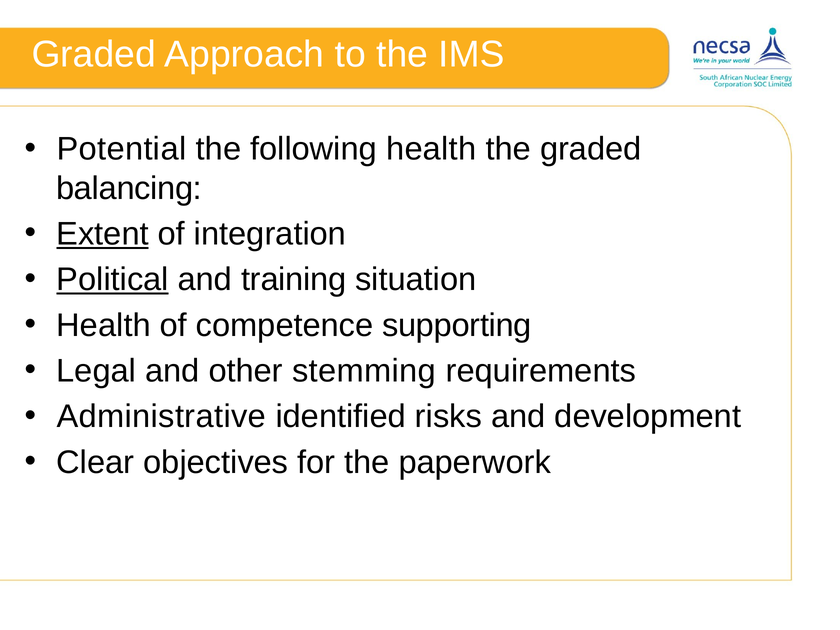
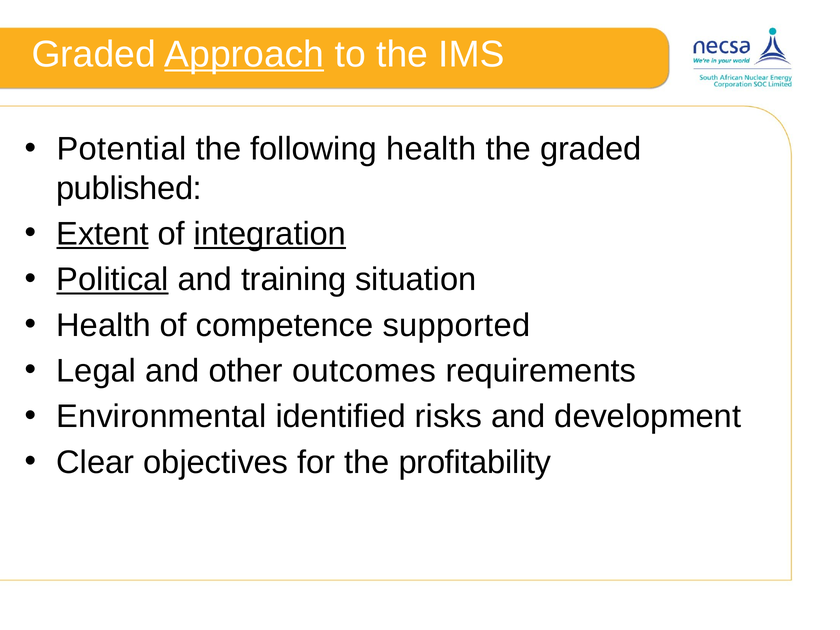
Approach underline: none -> present
balancing: balancing -> published
integration underline: none -> present
supporting: supporting -> supported
stemming: stemming -> outcomes
Administrative: Administrative -> Environmental
paperwork: paperwork -> profitability
